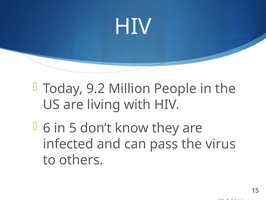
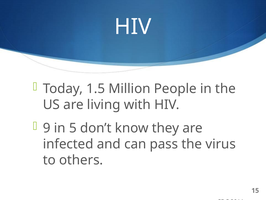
9.2: 9.2 -> 1.5
6: 6 -> 9
